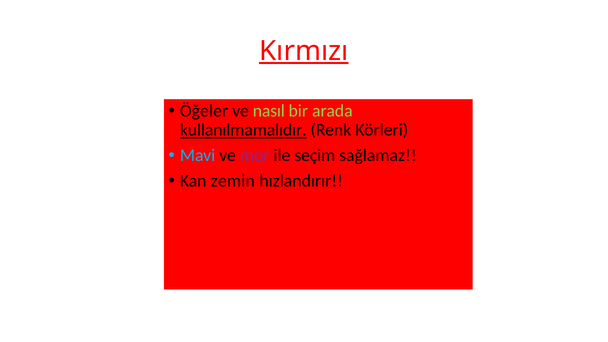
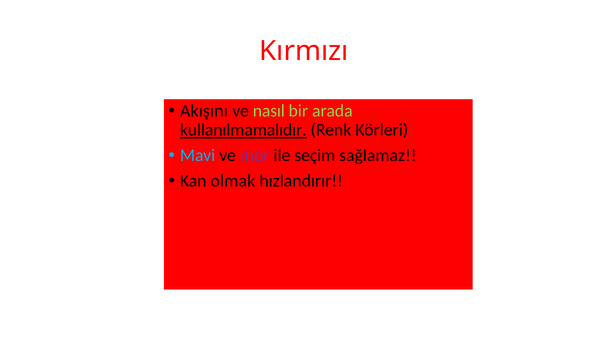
Kırmızı underline: present -> none
Öğeler: Öğeler -> Akışını
zemin: zemin -> olmak
